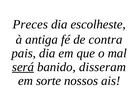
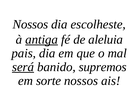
Preces at (30, 24): Preces -> Nossos
antiga underline: none -> present
contra: contra -> aleluia
disseram: disseram -> supremos
